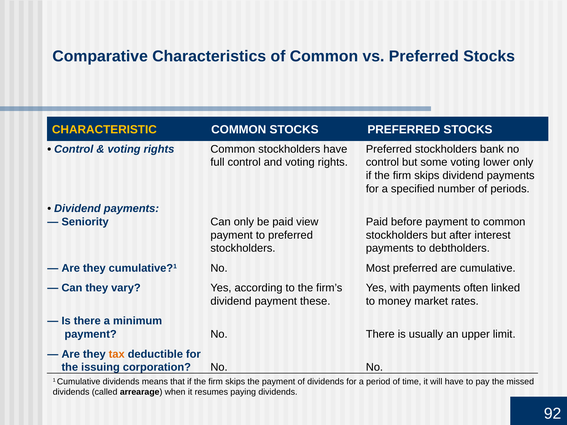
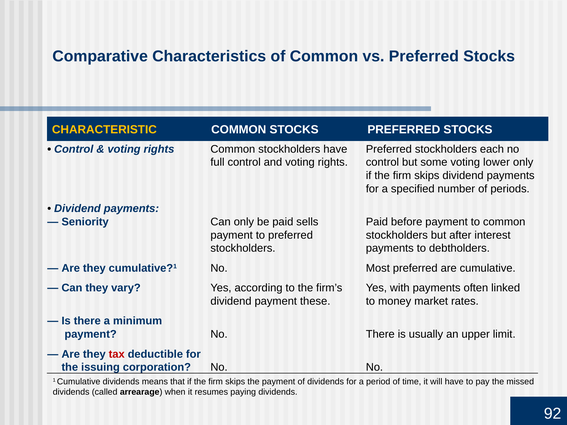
bank: bank -> each
view: view -> sells
tax colour: orange -> red
